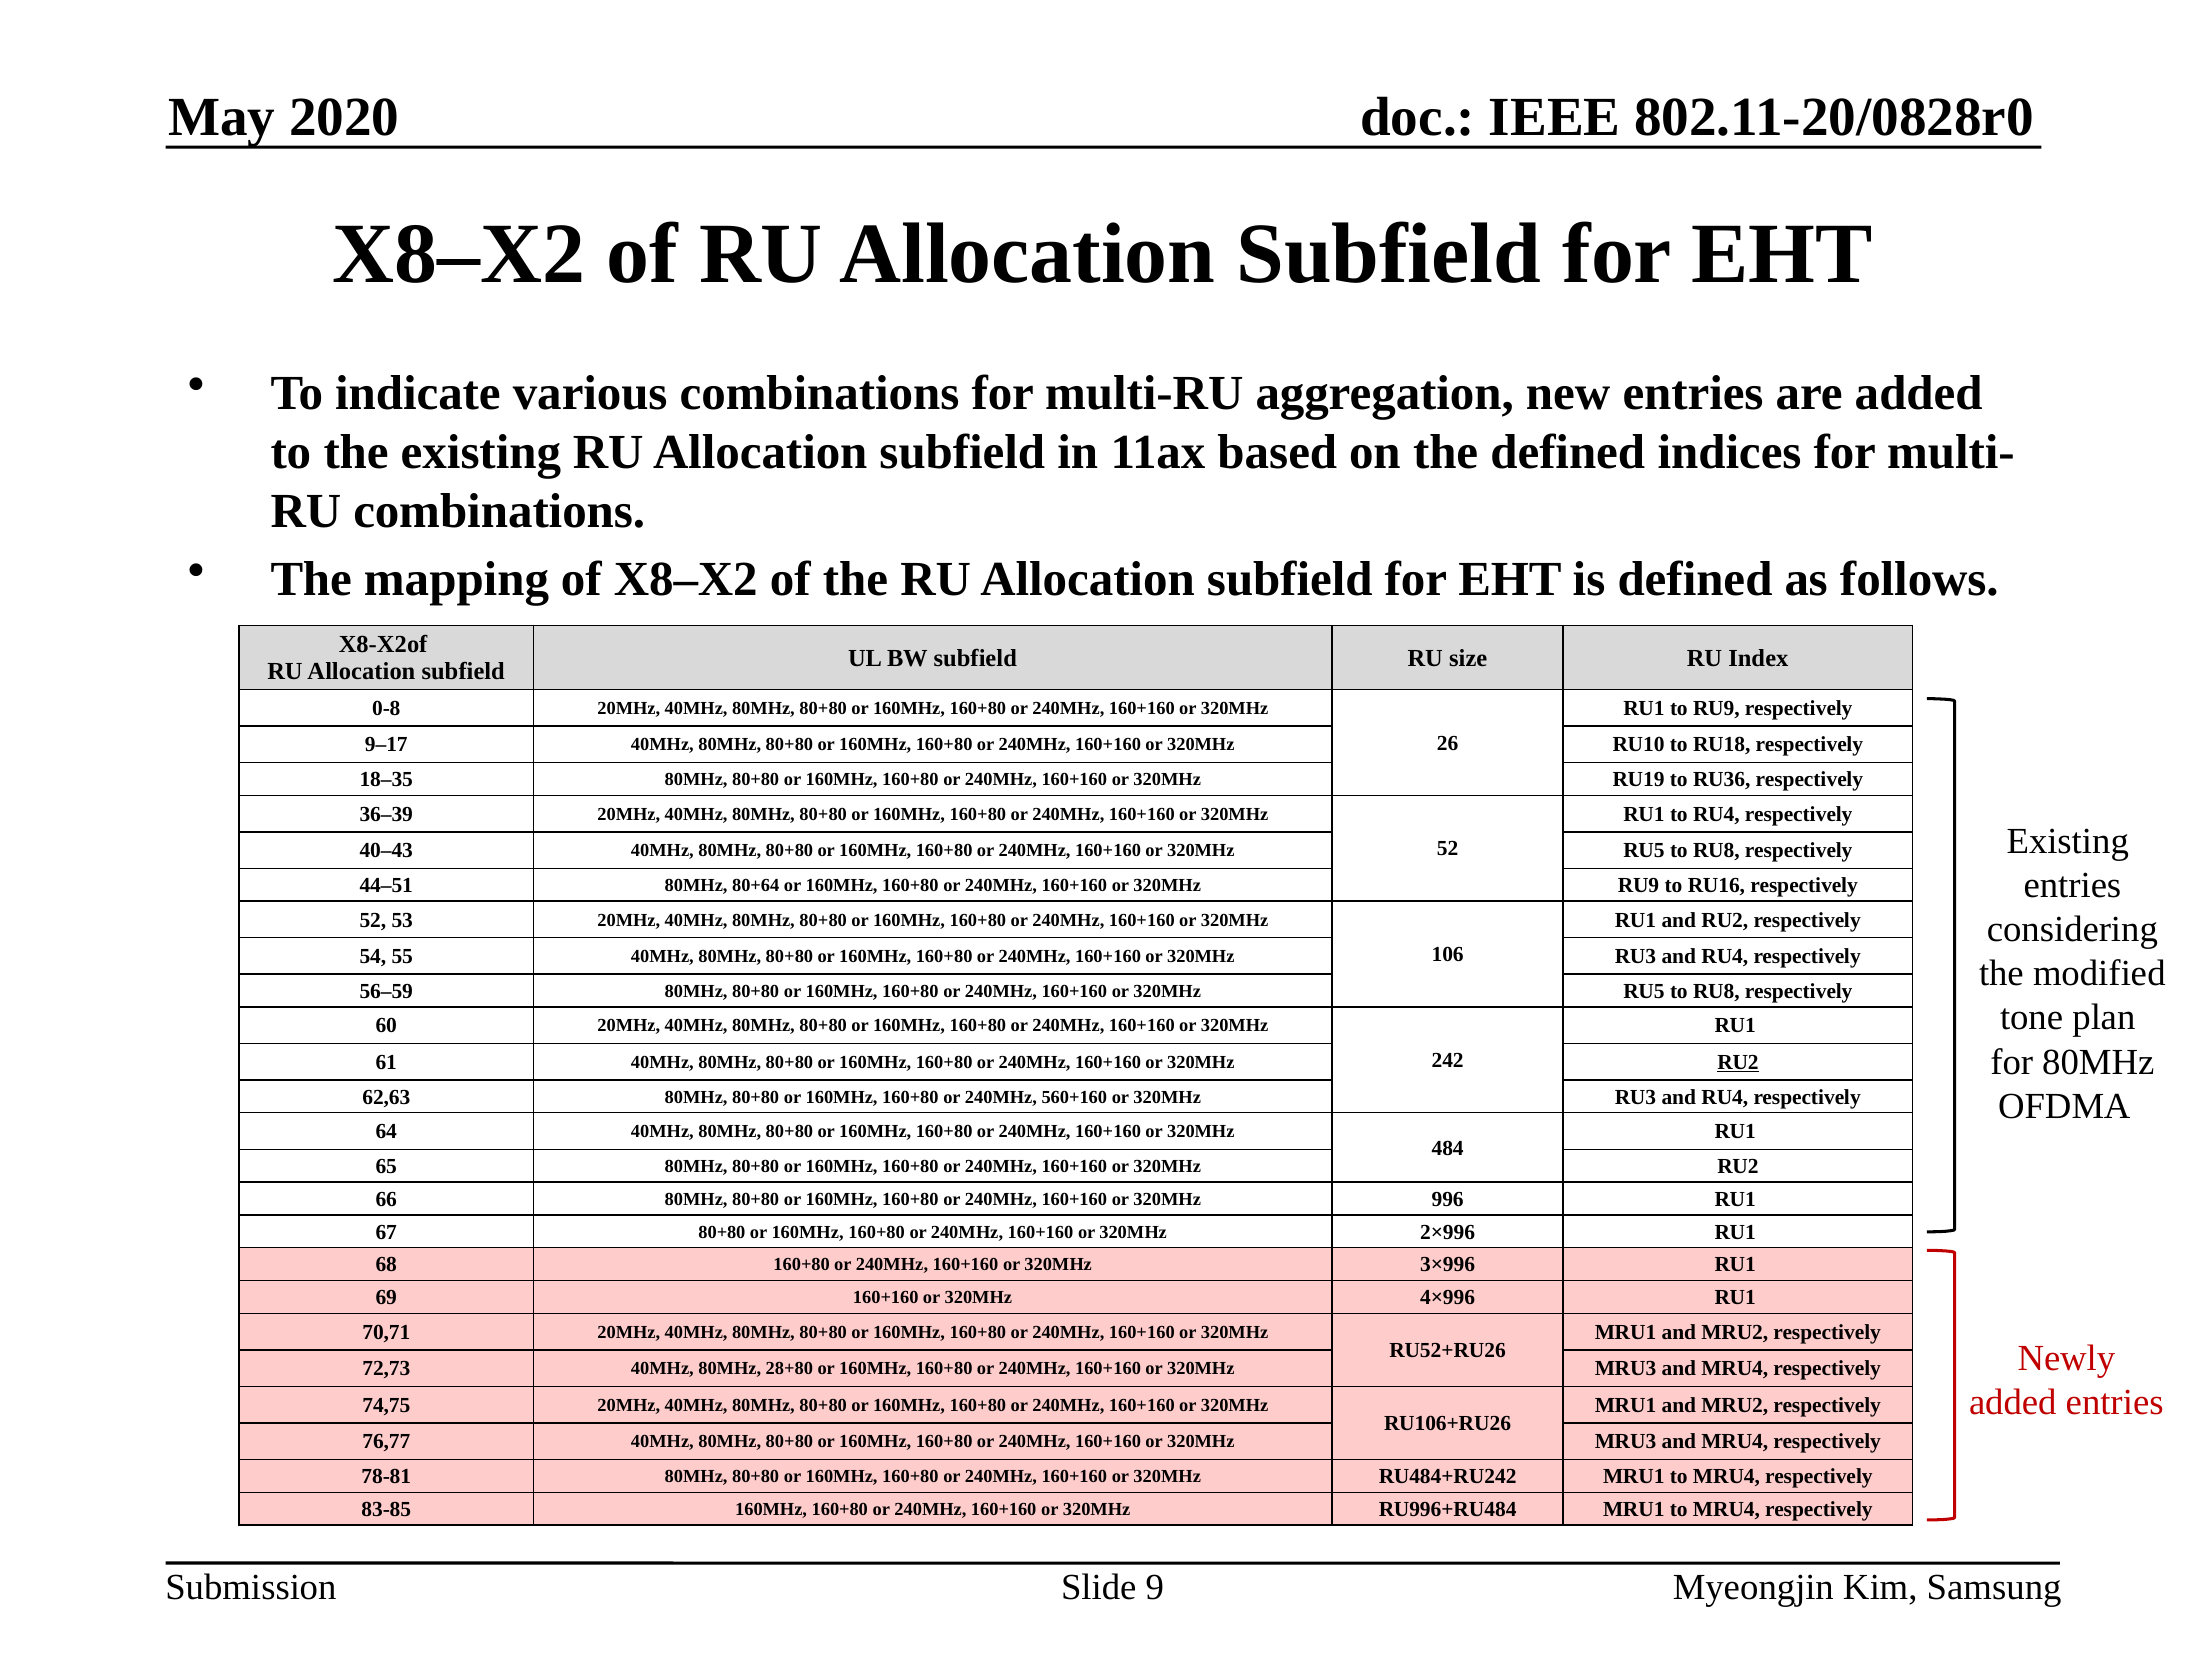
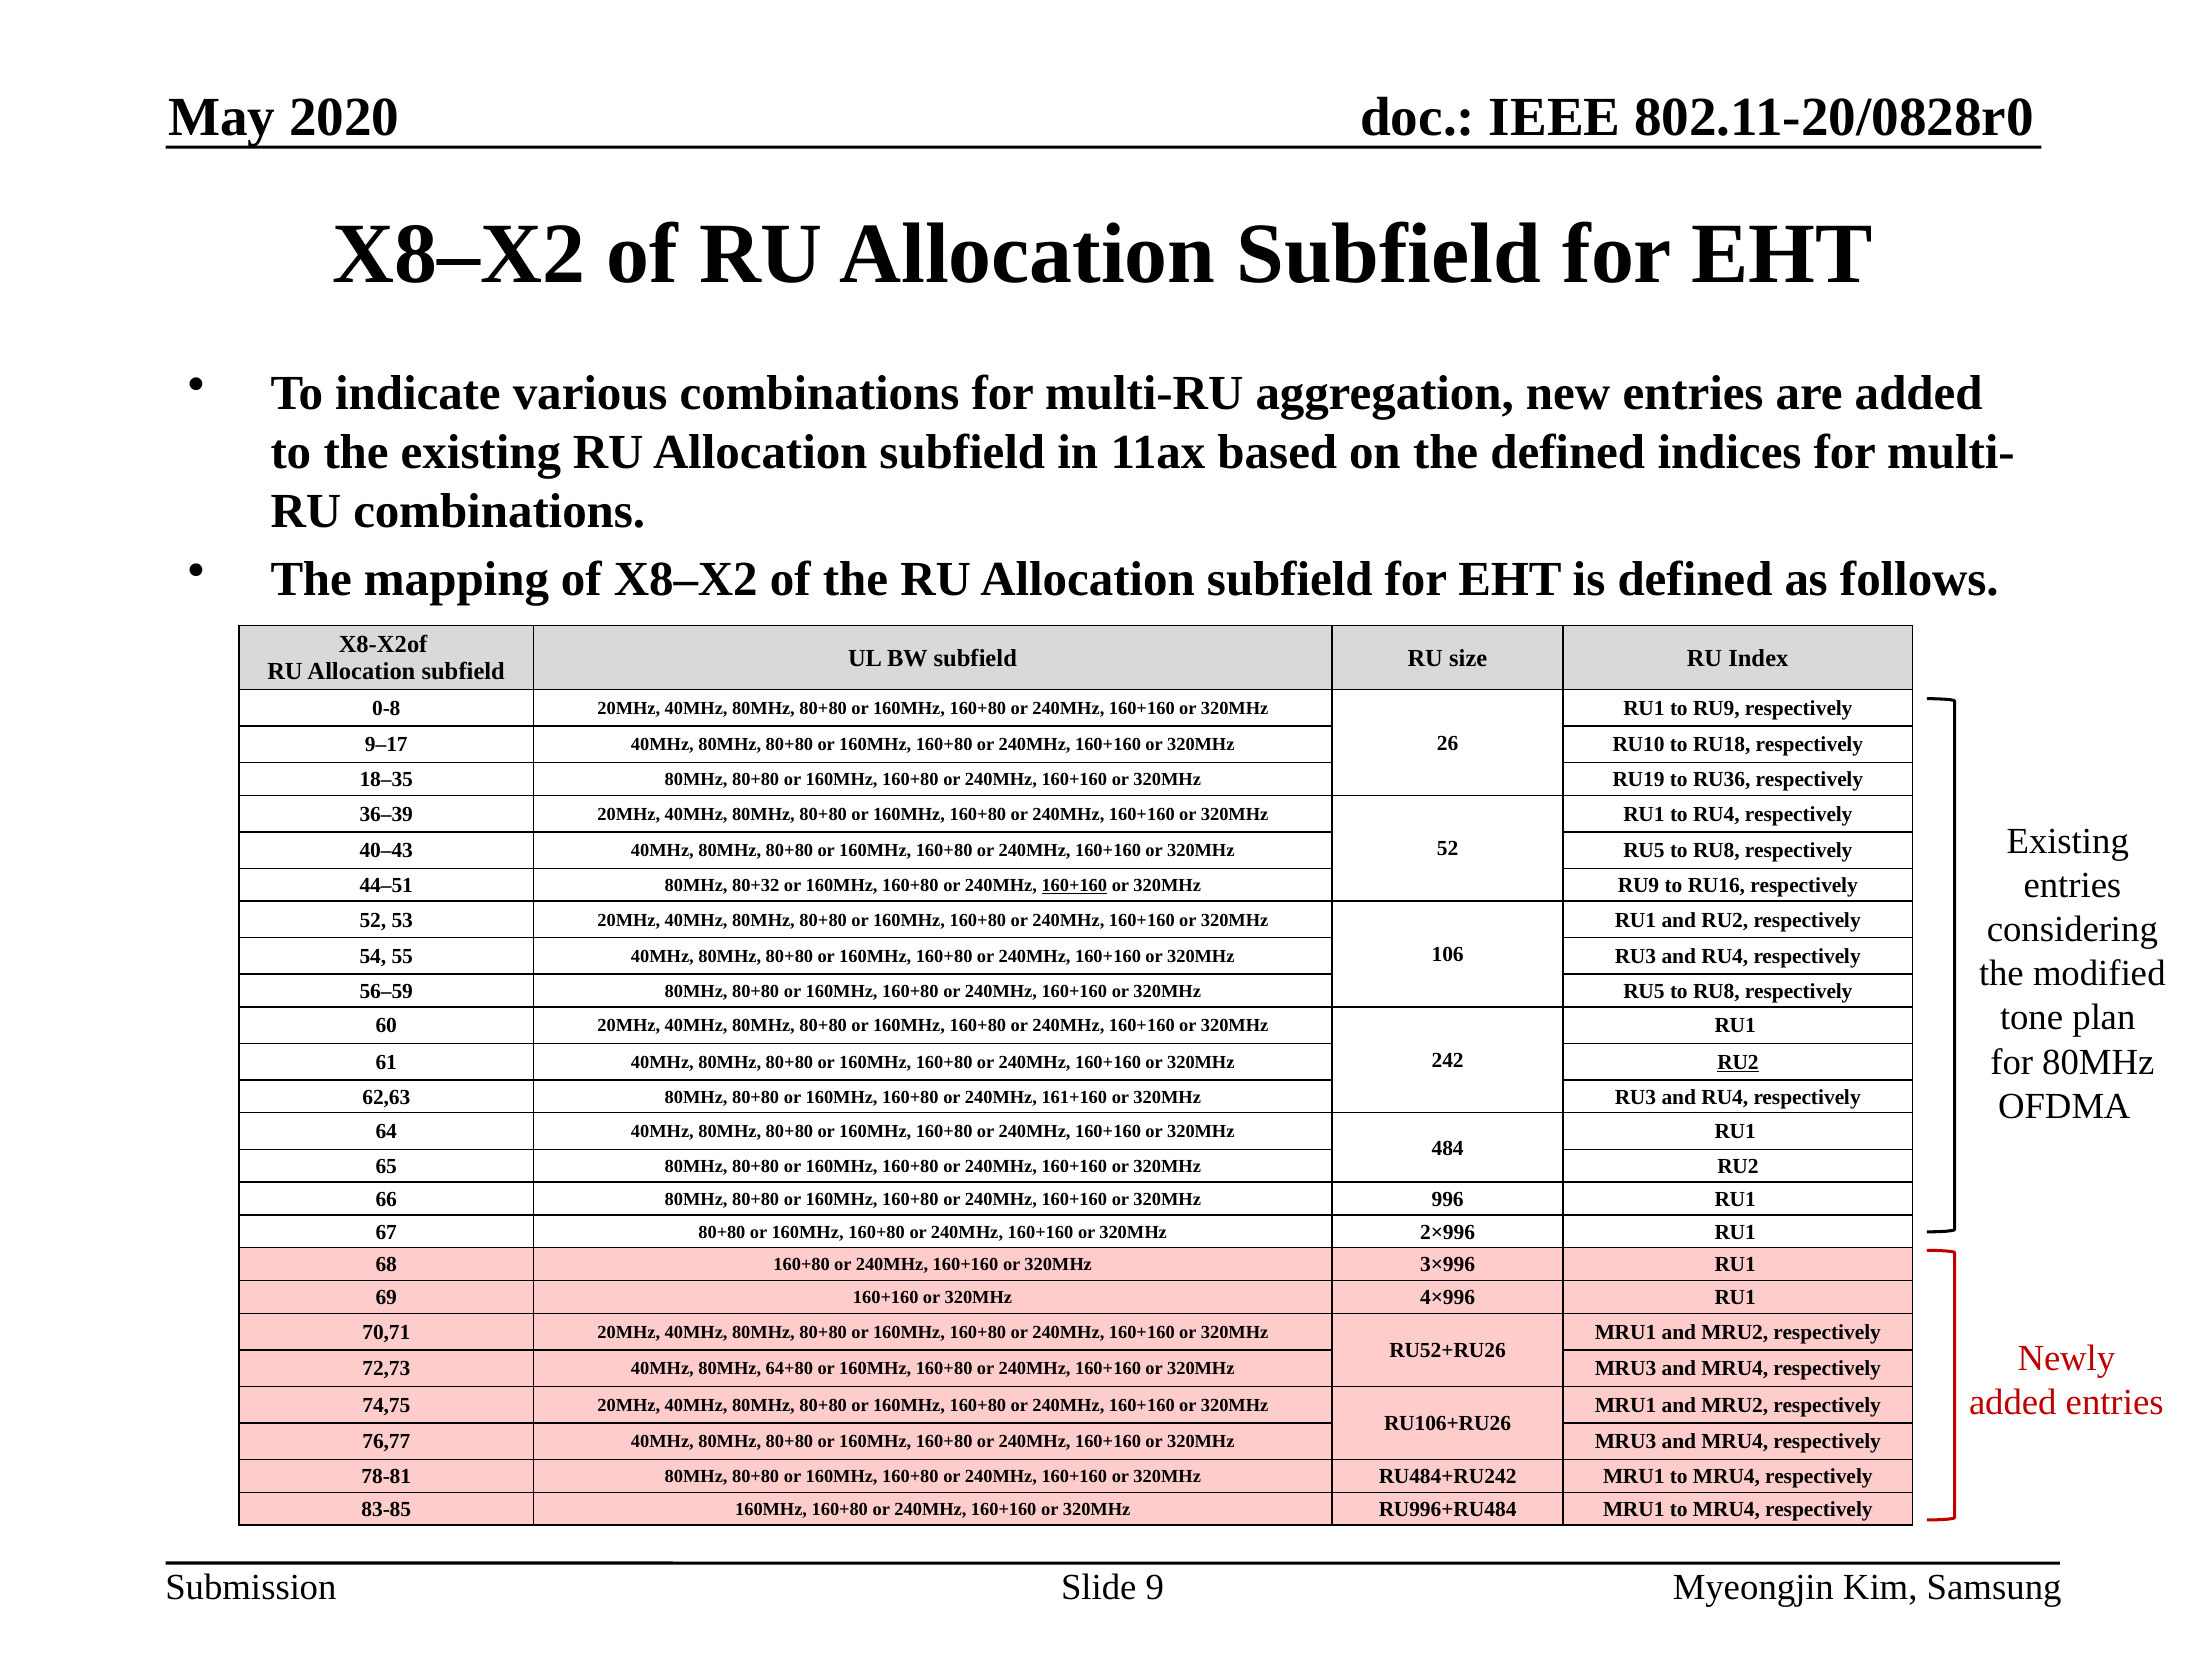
80+64: 80+64 -> 80+32
160+160 at (1074, 885) underline: none -> present
560+160: 560+160 -> 161+160
28+80: 28+80 -> 64+80
